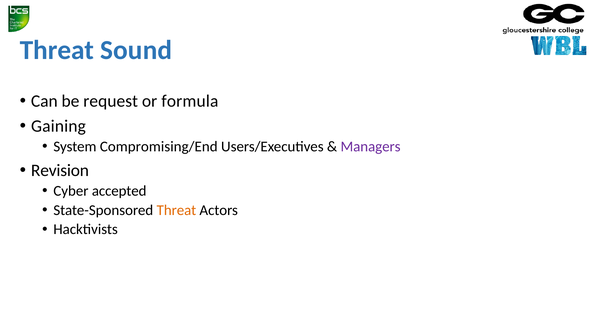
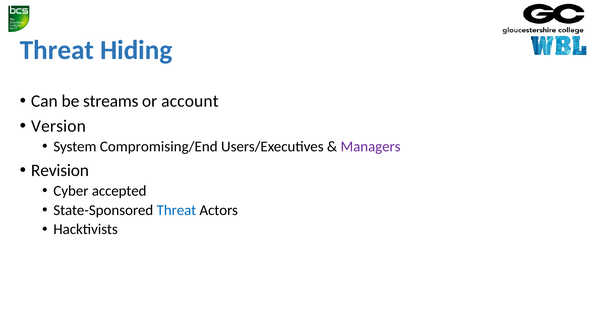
Sound: Sound -> Hiding
request: request -> streams
formula: formula -> account
Gaining: Gaining -> Version
Threat at (176, 210) colour: orange -> blue
